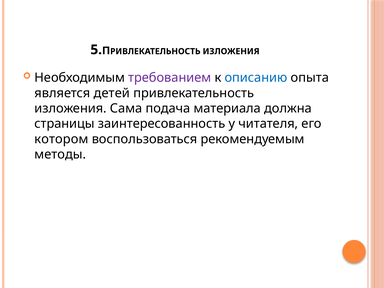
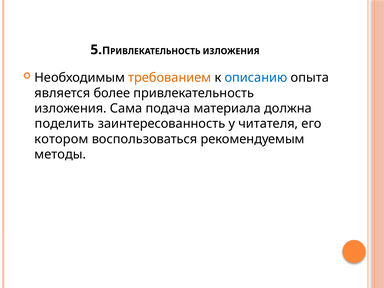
требованием colour: purple -> orange
детей: детей -> более
страницы: страницы -> поделить
